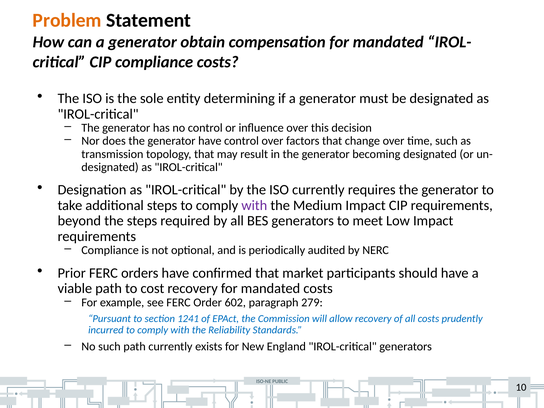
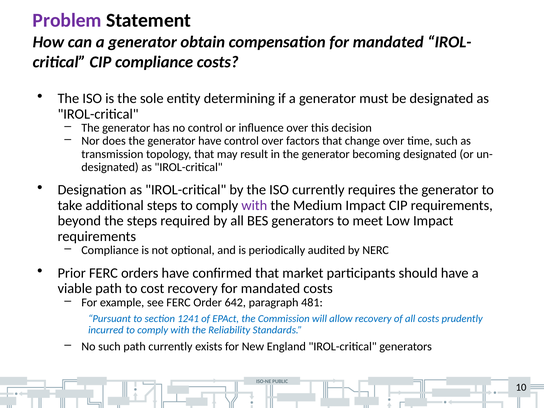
Problem colour: orange -> purple
602: 602 -> 642
279: 279 -> 481
